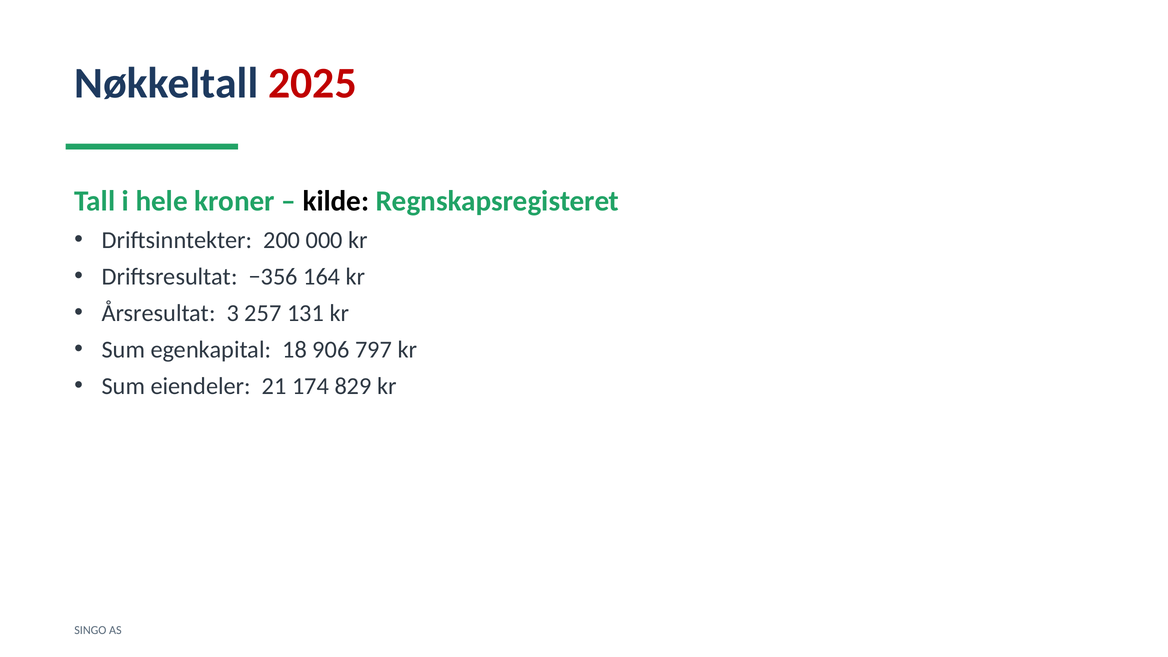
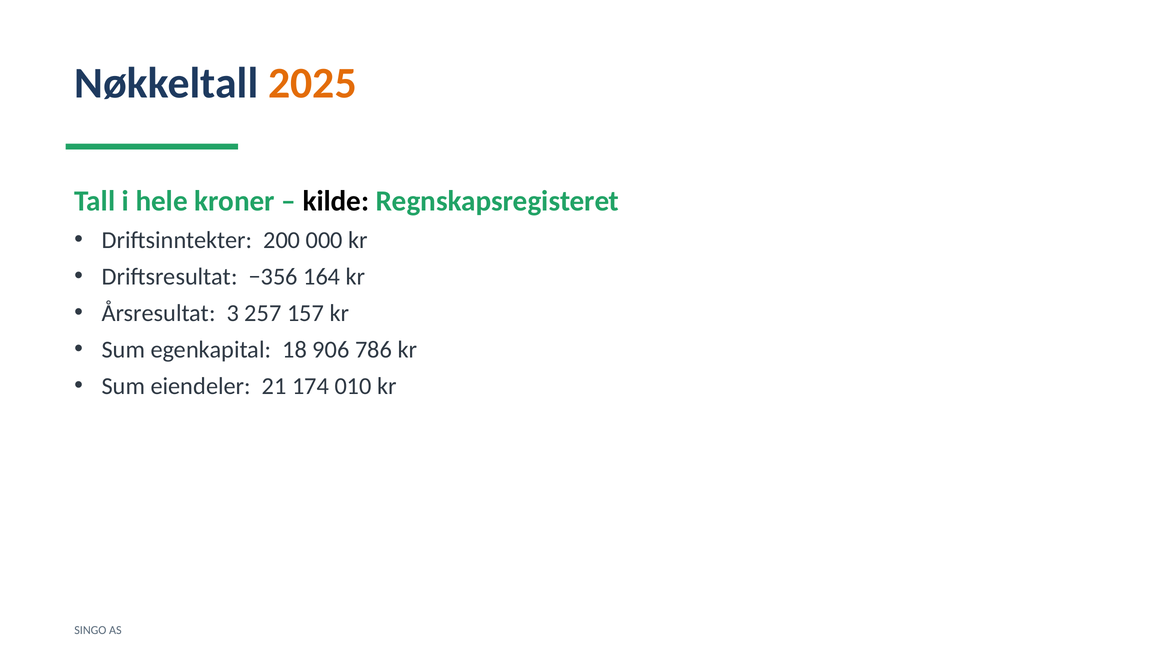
2025 colour: red -> orange
131: 131 -> 157
797: 797 -> 786
829: 829 -> 010
